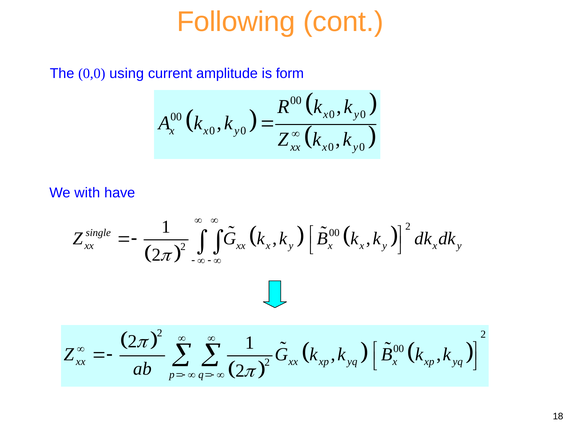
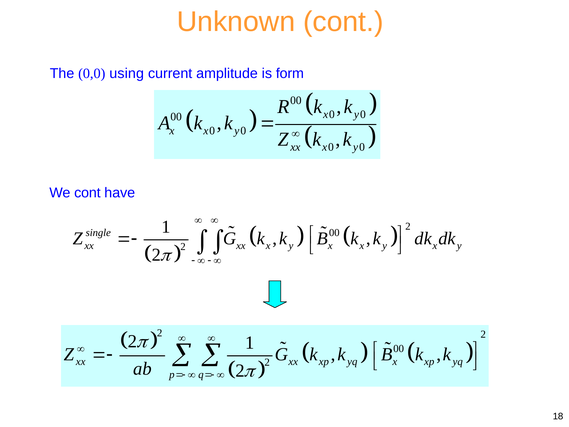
Following: Following -> Unknown
We with: with -> cont
